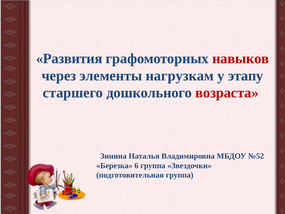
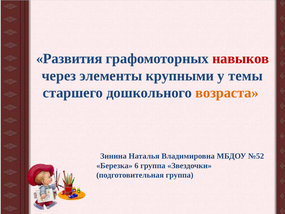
нагрузкам: нагрузкам -> крупными
этапу: этапу -> темы
возраста colour: red -> orange
